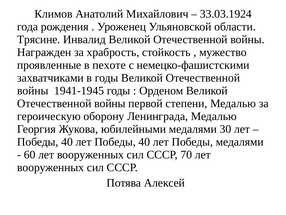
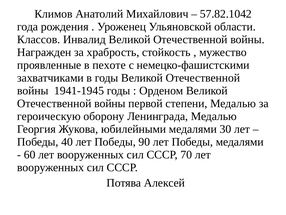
33.03.1924: 33.03.1924 -> 57.82.1042
Трясине: Трясине -> Классов
лет Победы 40: 40 -> 90
